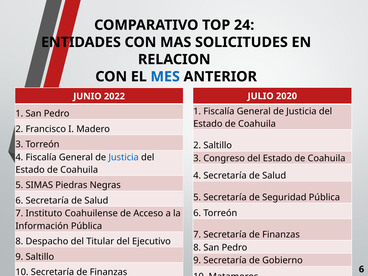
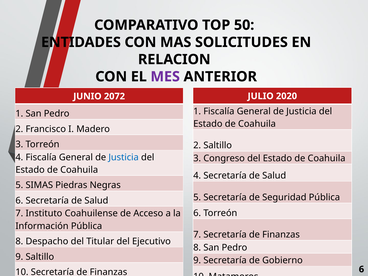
24: 24 -> 50
MES colour: blue -> purple
2022: 2022 -> 2072
